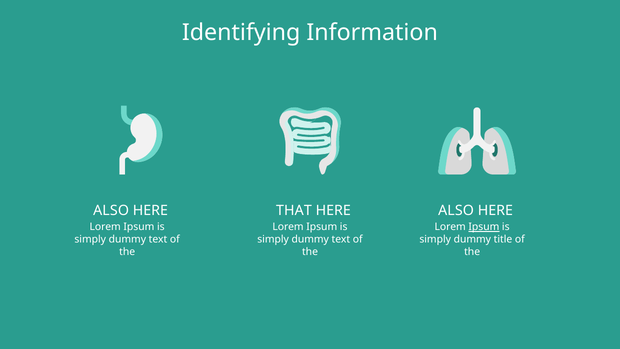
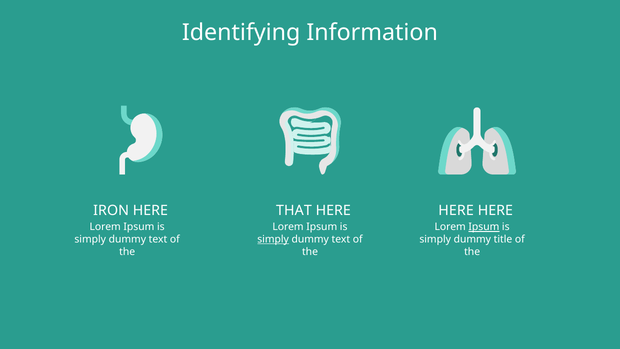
ALSO at (111, 211): ALSO -> IRON
ALSO at (456, 211): ALSO -> HERE
simply at (273, 239) underline: none -> present
